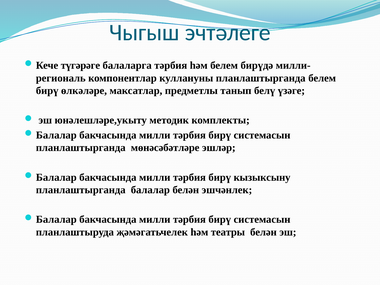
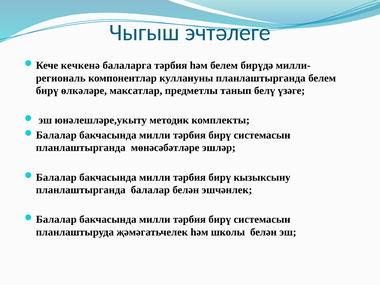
түгәрәге: түгәрәге -> кечкенә
театры: театры -> школы
